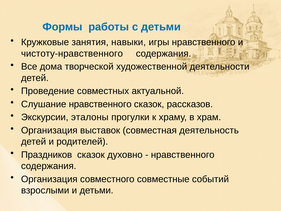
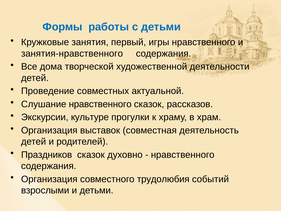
навыки: навыки -> первый
чистоту-нравственного: чистоту-нравственного -> занятия-нравственного
эталоны: эталоны -> культуре
совместные: совместные -> трудолюбия
